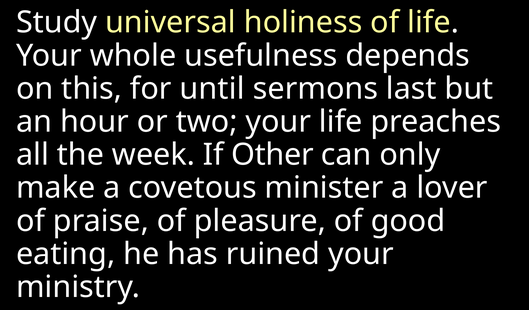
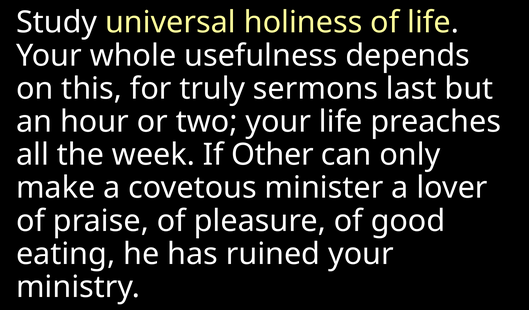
until: until -> truly
